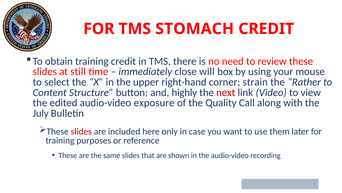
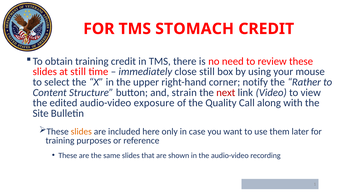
close will: will -> still
strain: strain -> notify
highly: highly -> strain
July: July -> Site
slides at (81, 131) colour: red -> orange
